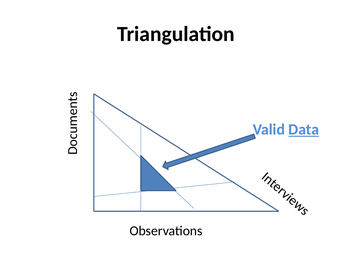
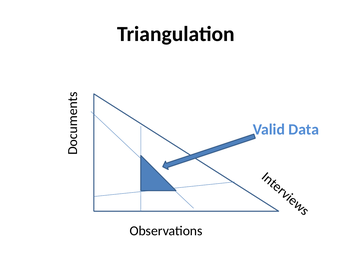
Data underline: present -> none
